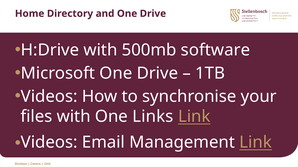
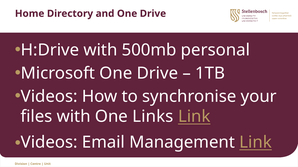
software: software -> personal
